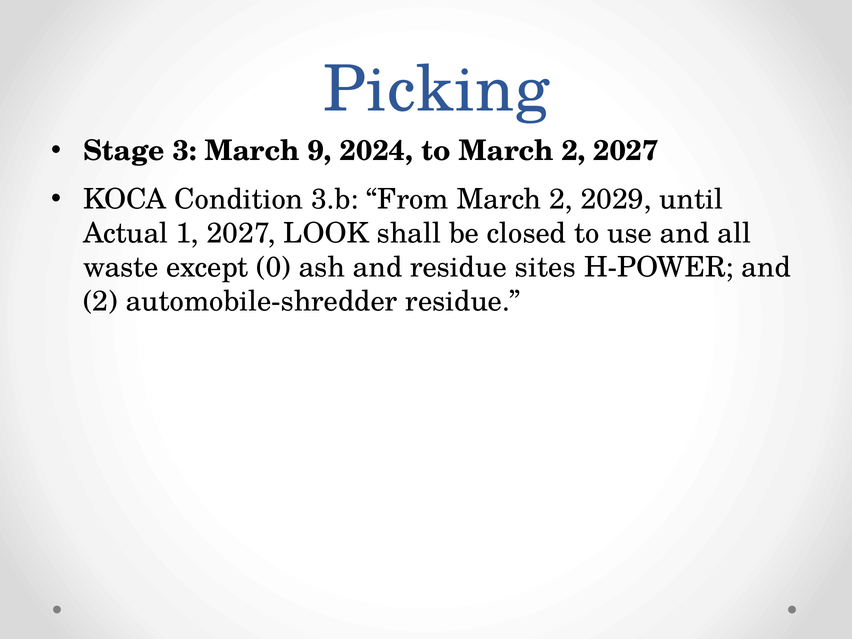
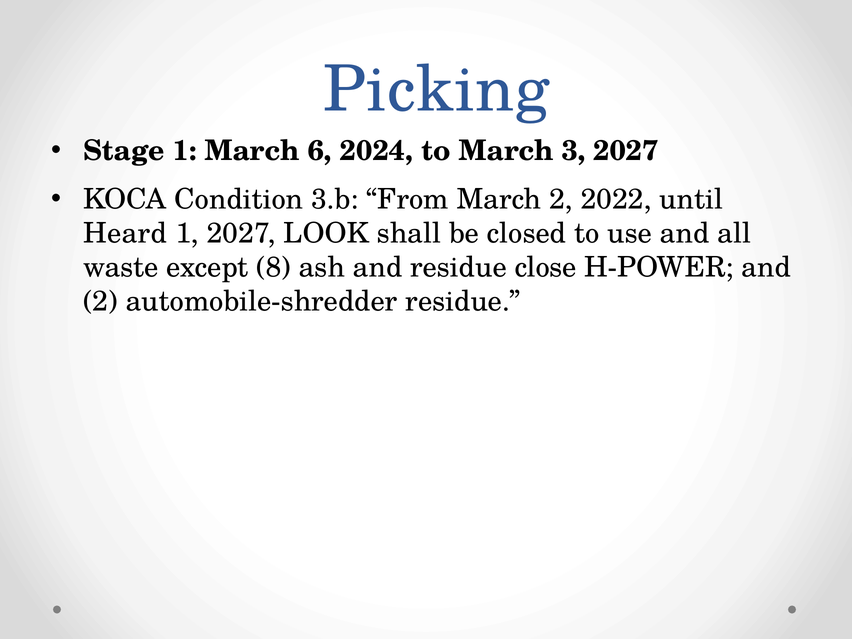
Stage 3: 3 -> 1
9: 9 -> 6
to March 2: 2 -> 3
2029: 2029 -> 2022
Actual: Actual -> Heard
0: 0 -> 8
sites: sites -> close
